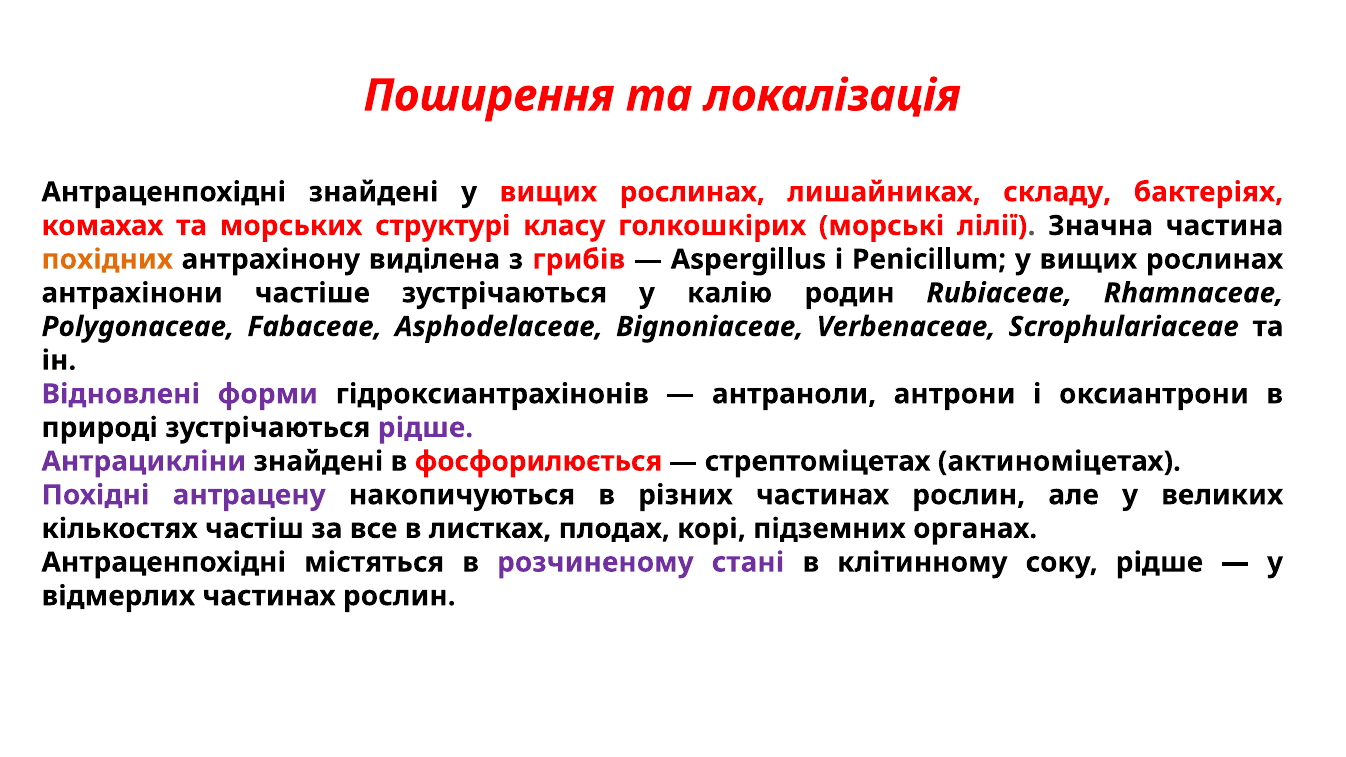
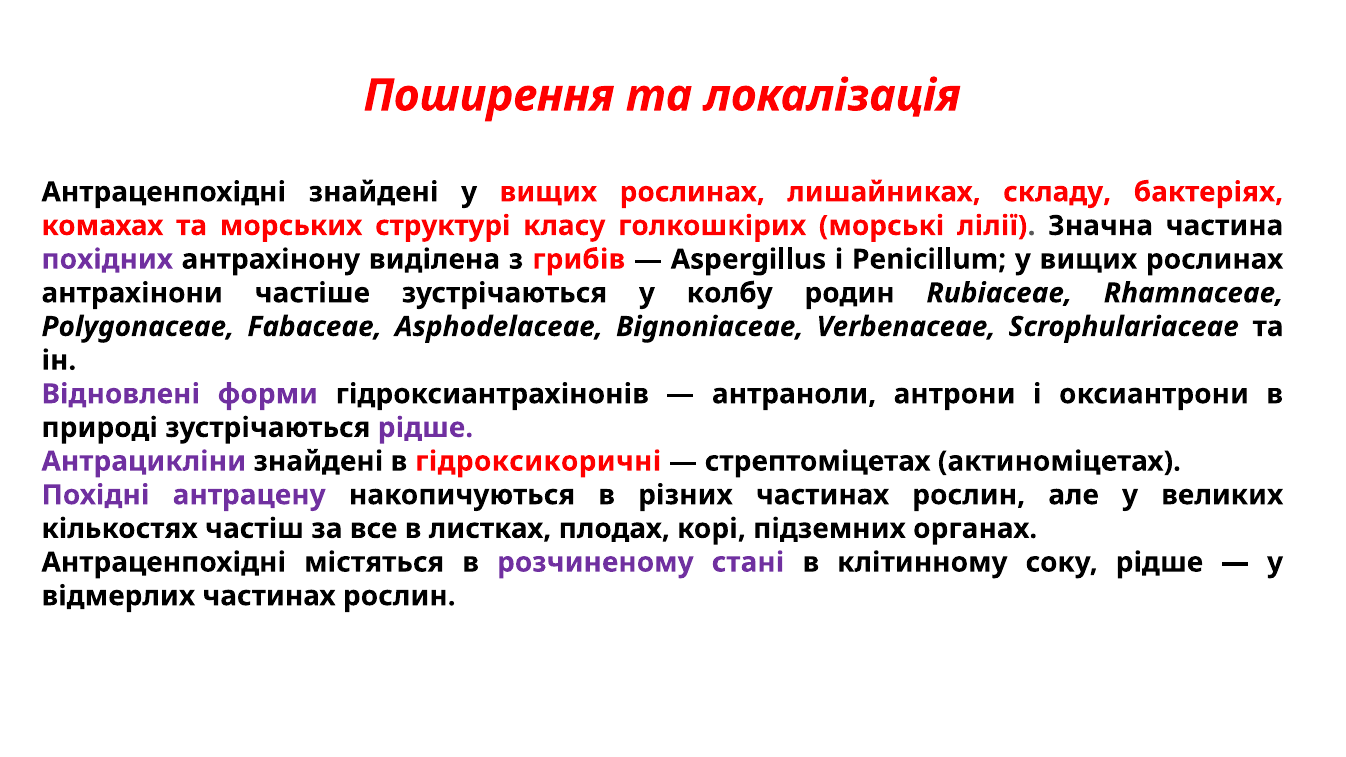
похідних colour: orange -> purple
калію: калію -> колбу
фосфорилюється: фосфорилюється -> гідроксикоричні
